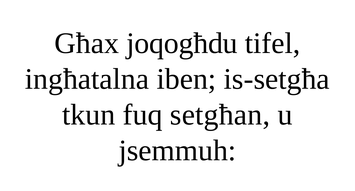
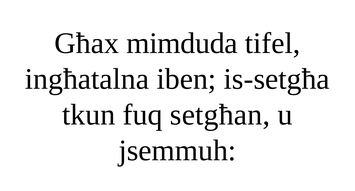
joqogħdu: joqogħdu -> mimduda
